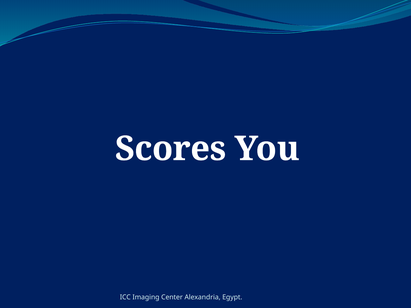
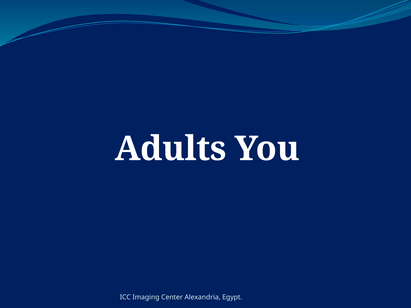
Scores: Scores -> Adults
